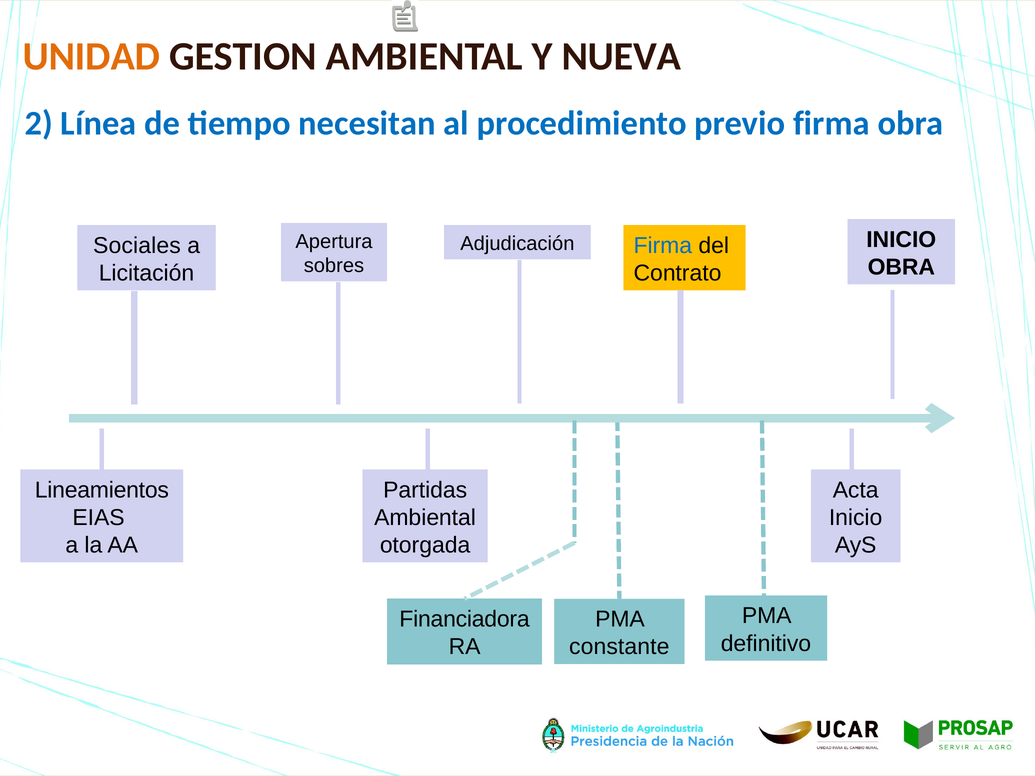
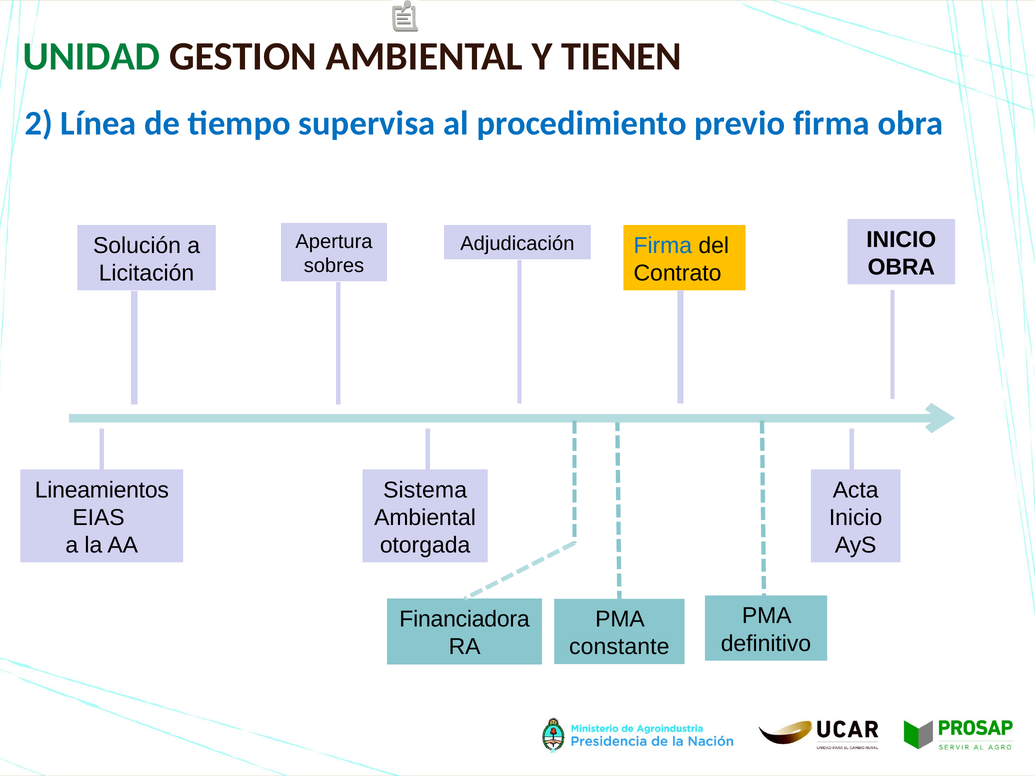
UNIDAD colour: orange -> green
NUEVA: NUEVA -> TIENEN
necesitan: necesitan -> supervisa
Sociales: Sociales -> Solución
Partidas: Partidas -> Sistema
